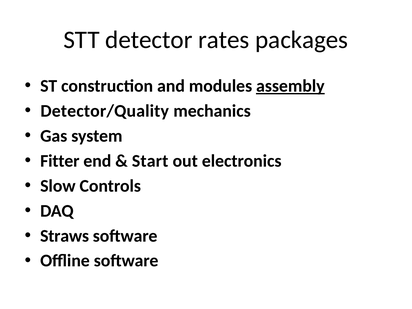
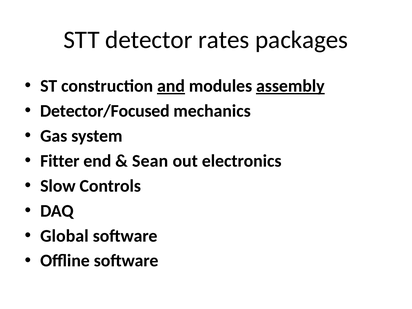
and underline: none -> present
Detector/Quality: Detector/Quality -> Detector/Focused
Start: Start -> Sean
Straws: Straws -> Global
